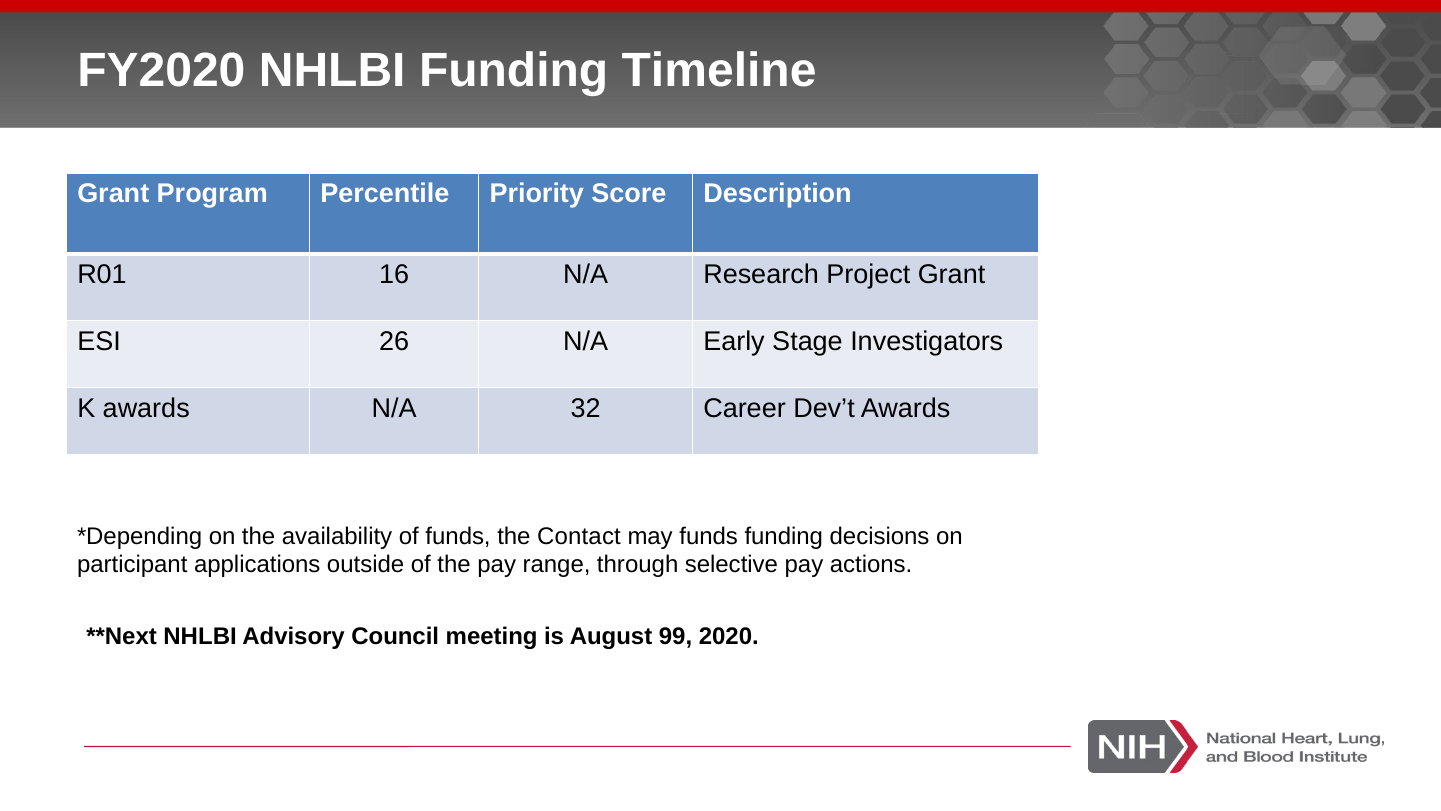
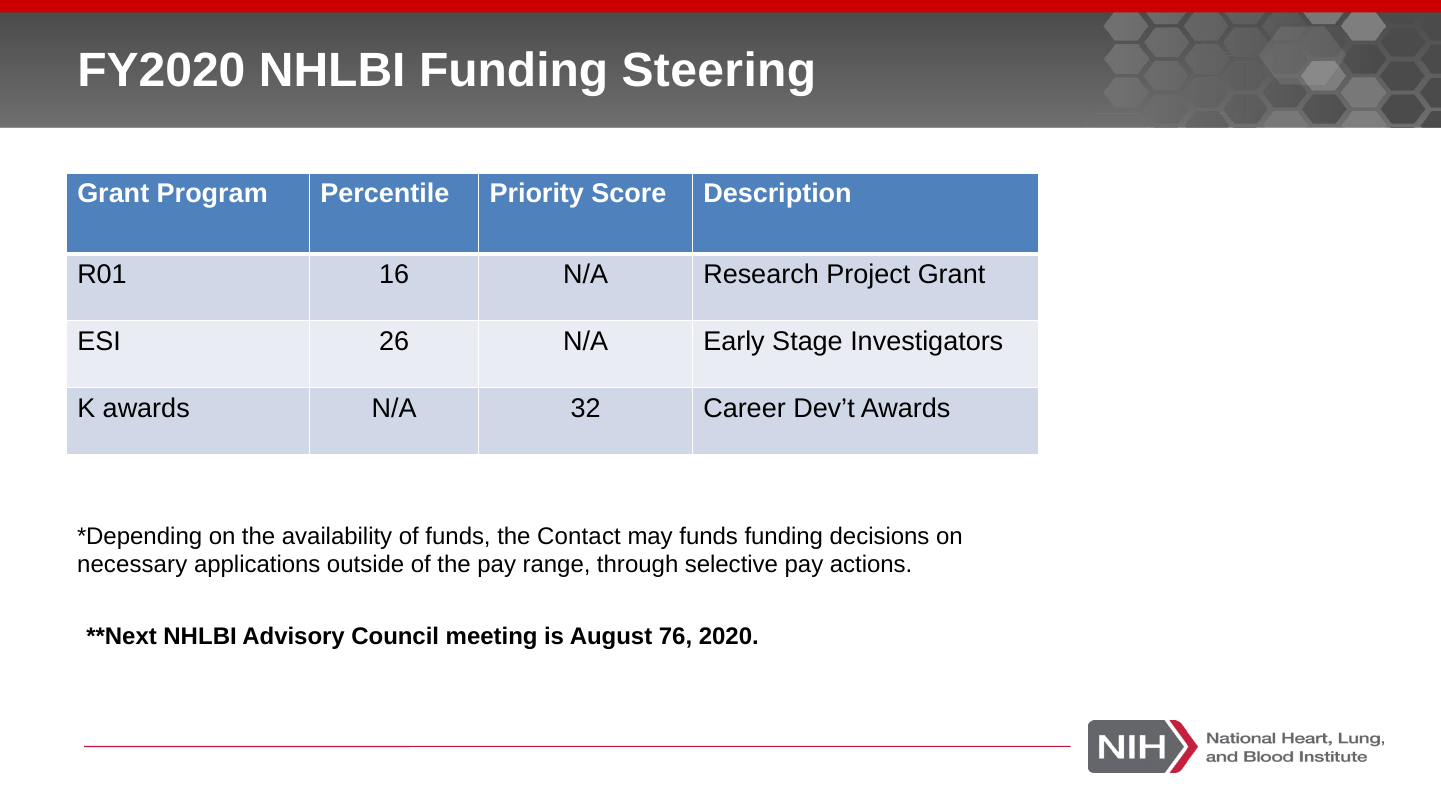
Timeline: Timeline -> Steering
participant: participant -> necessary
99: 99 -> 76
